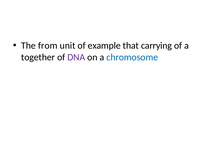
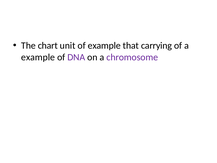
from: from -> chart
together at (38, 57): together -> example
chromosome colour: blue -> purple
